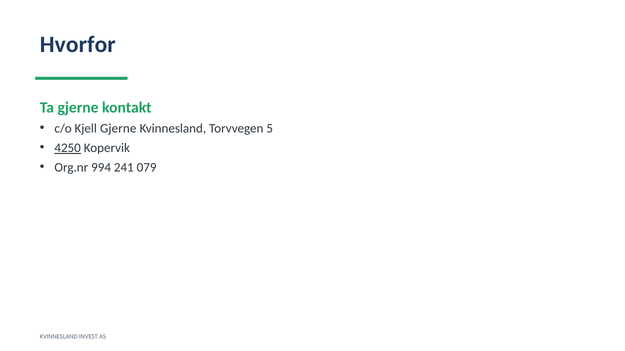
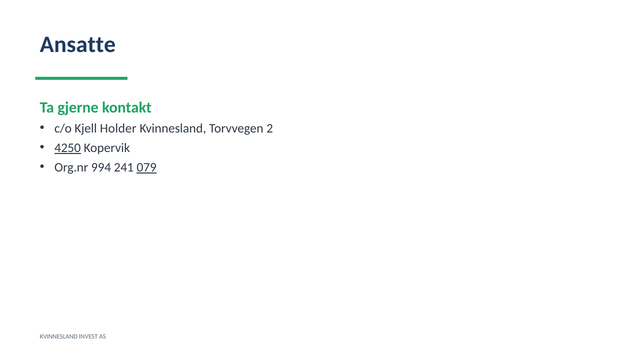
Hvorfor: Hvorfor -> Ansatte
Kjell Gjerne: Gjerne -> Holder
5: 5 -> 2
079 underline: none -> present
